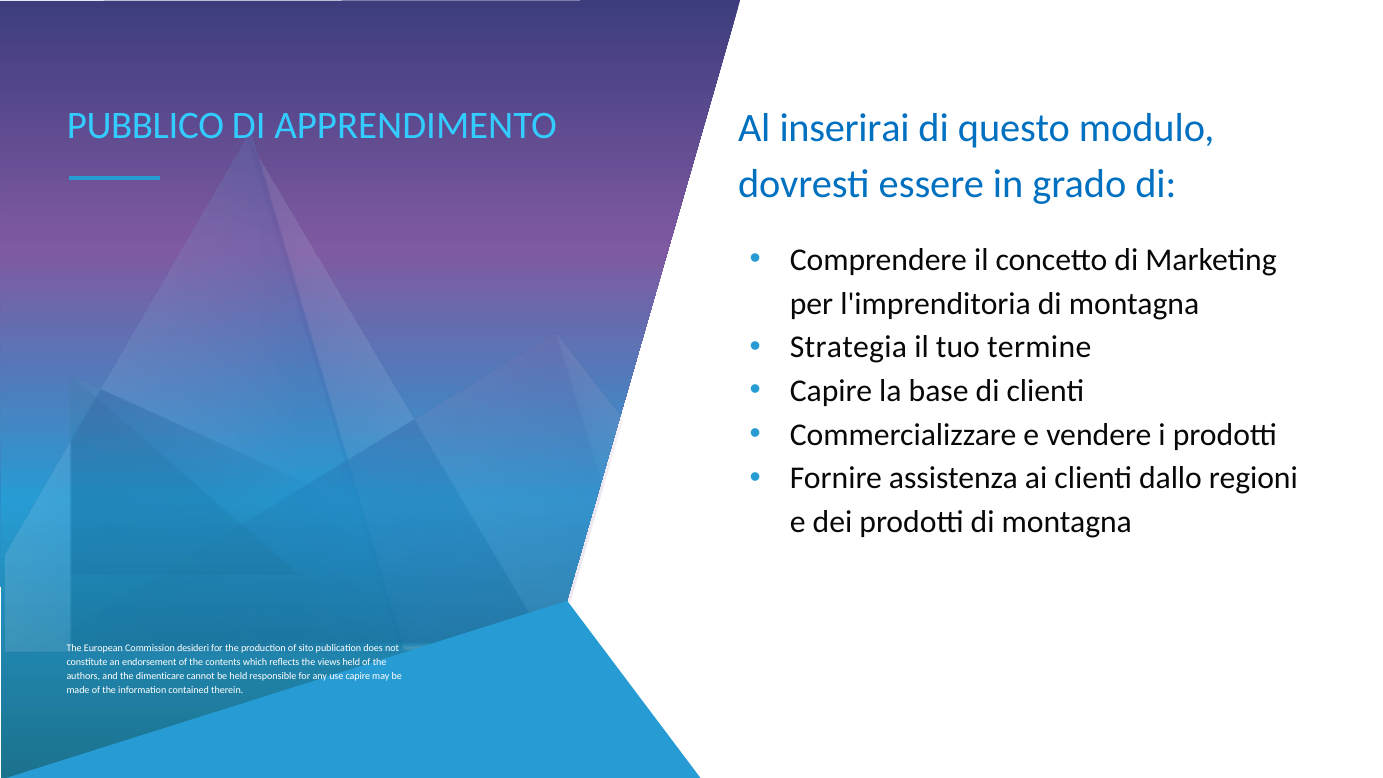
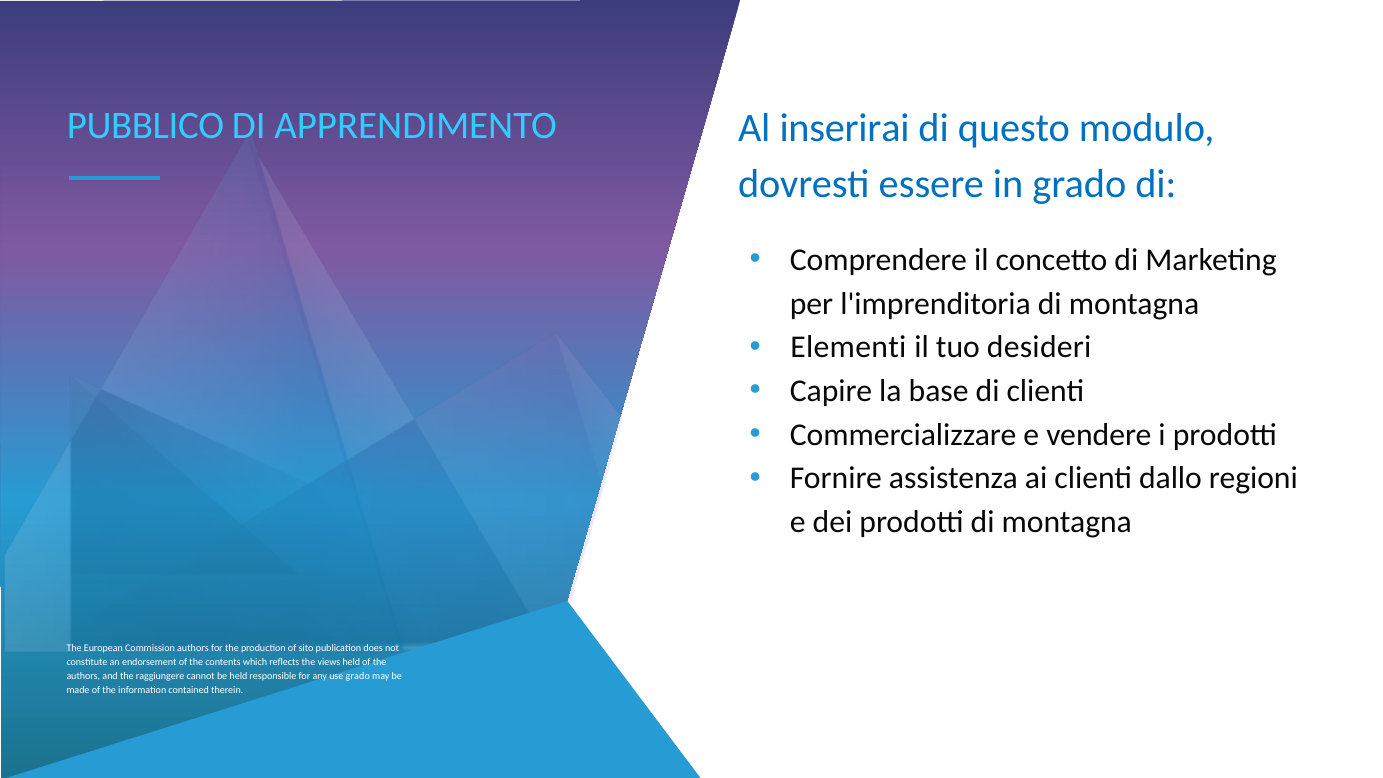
Strategia: Strategia -> Elementi
termine: termine -> desideri
Commission desideri: desideri -> authors
dimenticare: dimenticare -> raggiungere
use capire: capire -> grado
